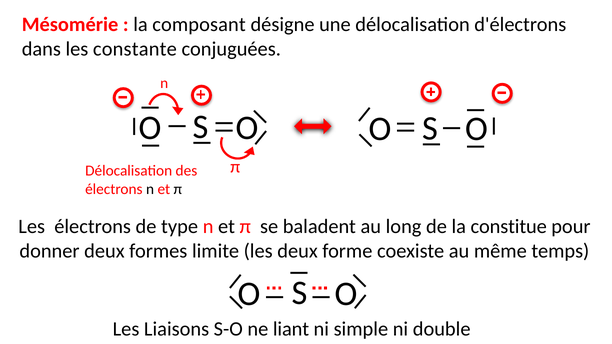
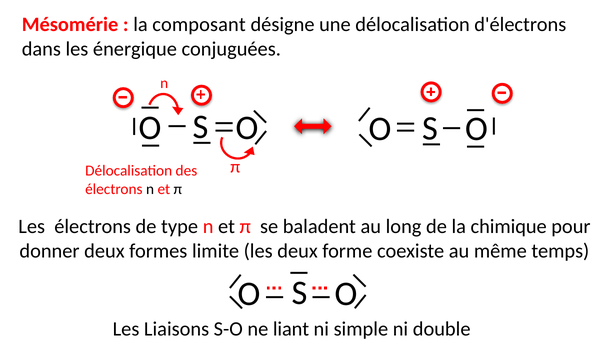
constante: constante -> énergique
constitue: constitue -> chimique
